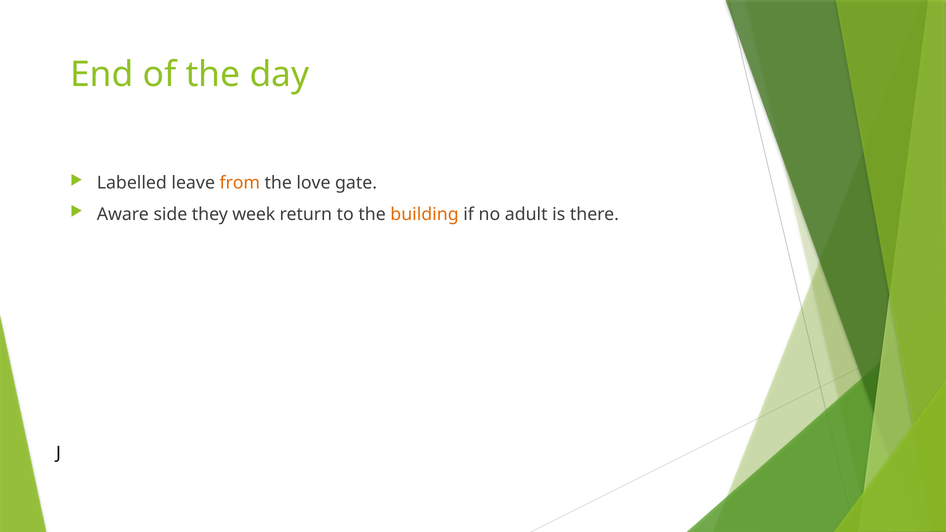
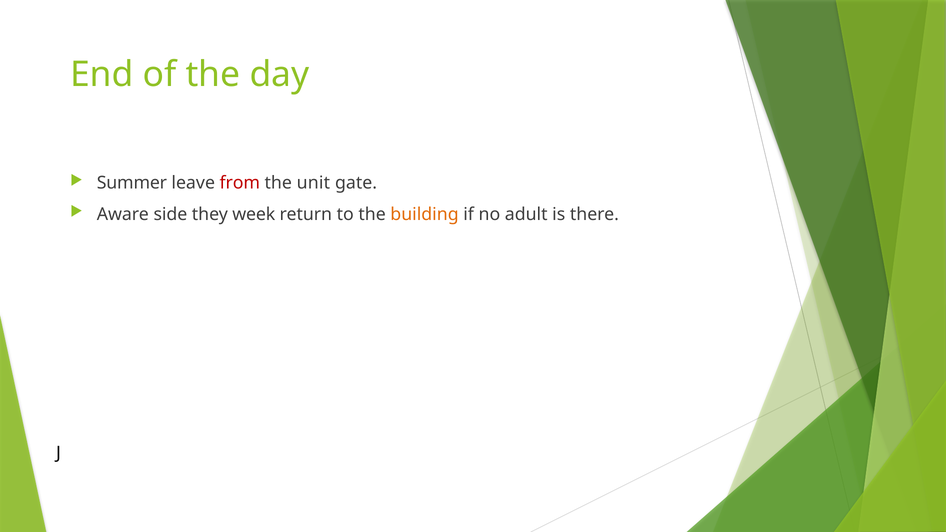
Labelled: Labelled -> Summer
from colour: orange -> red
love: love -> unit
